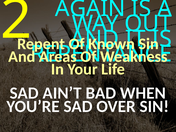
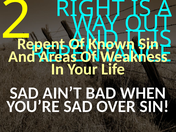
AGAIN: AGAIN -> RIGHT
